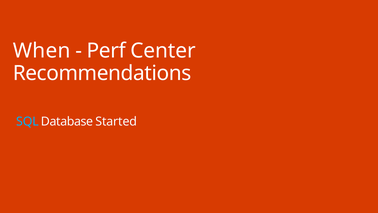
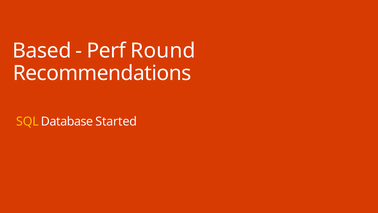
When: When -> Based
Center: Center -> Round
SQL colour: light blue -> yellow
